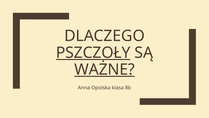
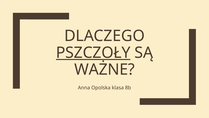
WAŻNE underline: present -> none
